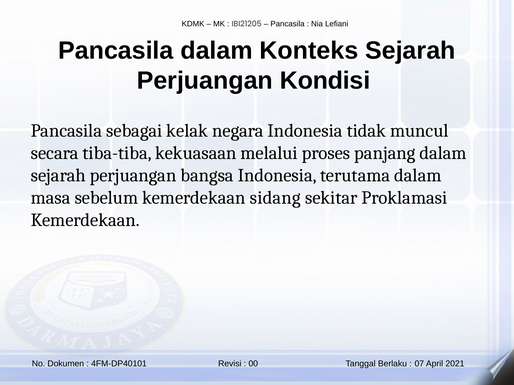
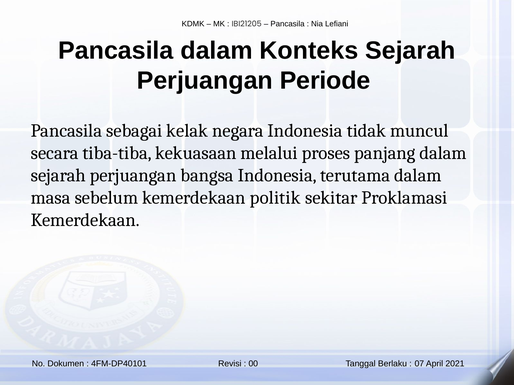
Kondisi: Kondisi -> Periode
sidang: sidang -> politik
